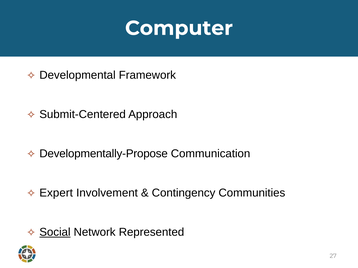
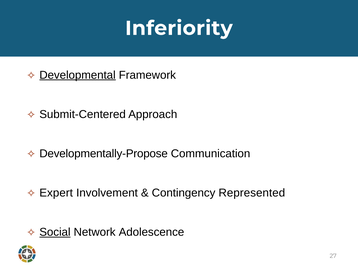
Computer: Computer -> Inferiority
Developmental underline: none -> present
Communities: Communities -> Represented
Represented: Represented -> Adolescence
